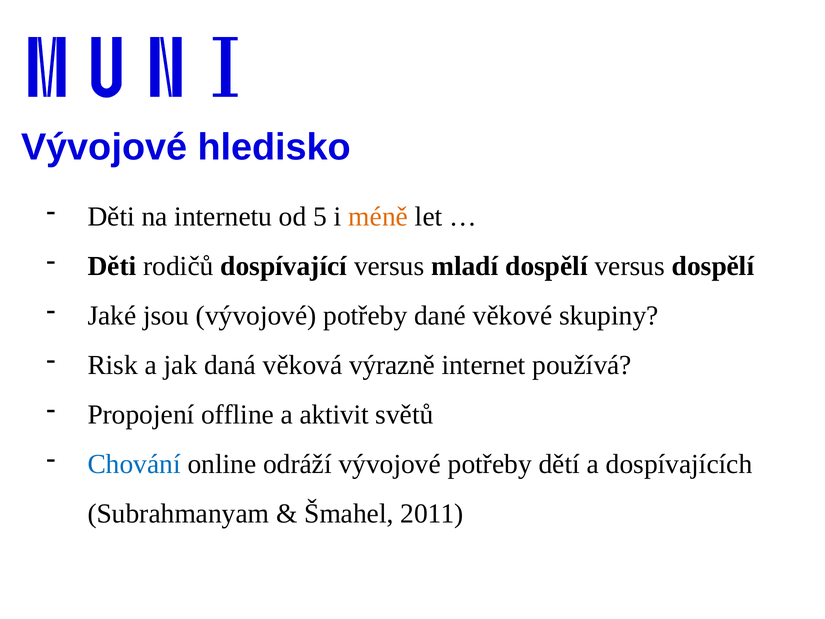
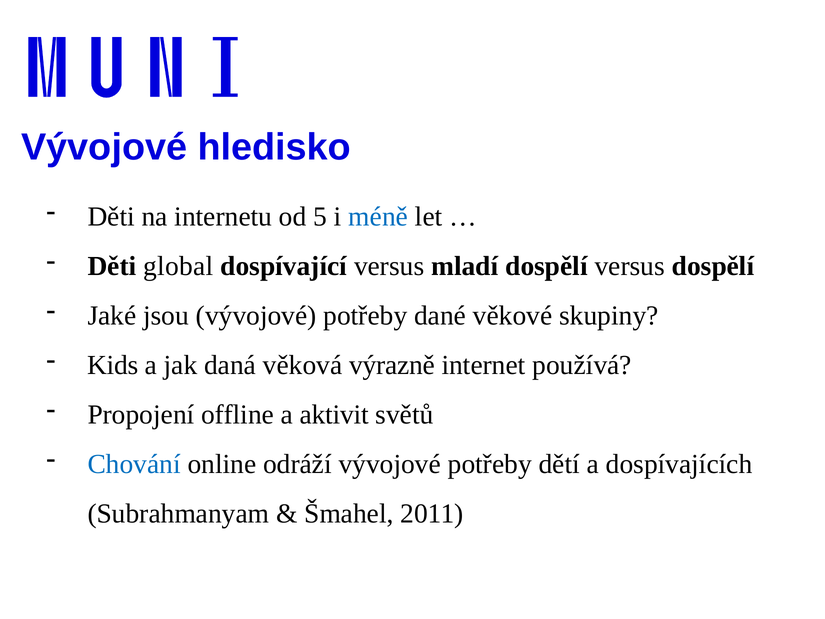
méně colour: orange -> blue
rodičů: rodičů -> global
Risk: Risk -> Kids
